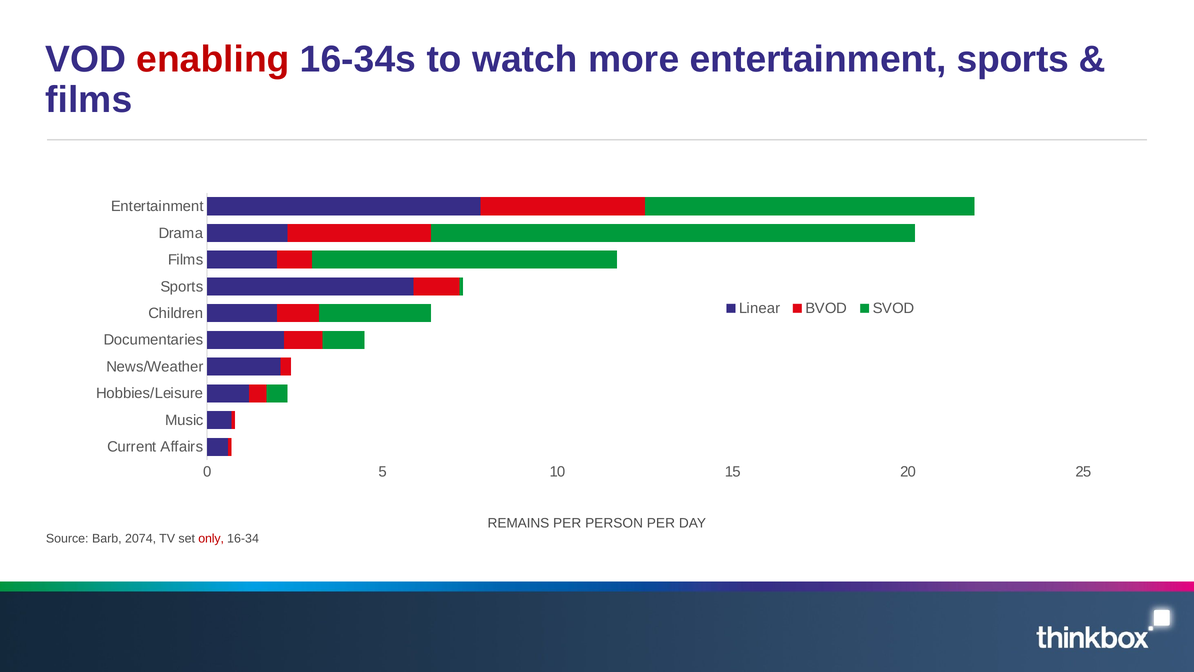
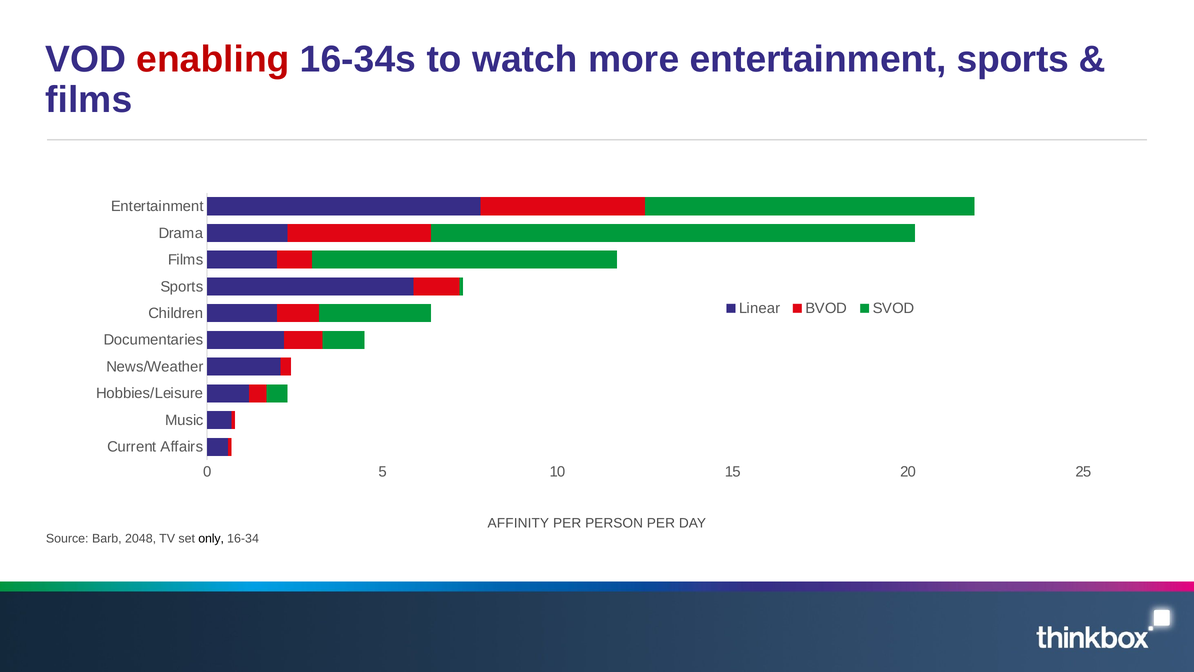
REMAINS: REMAINS -> AFFINITY
2074: 2074 -> 2048
only colour: red -> black
